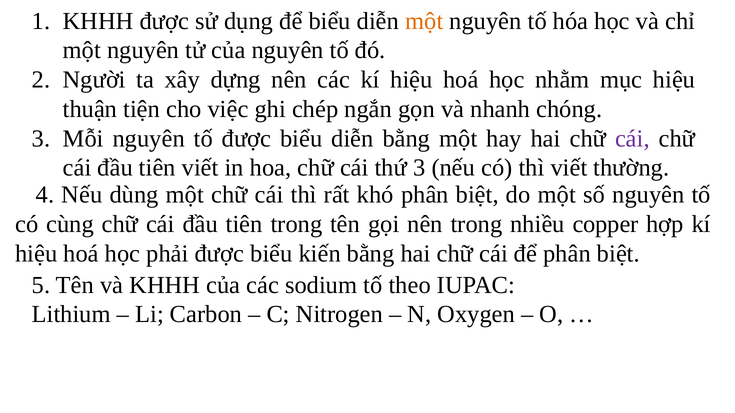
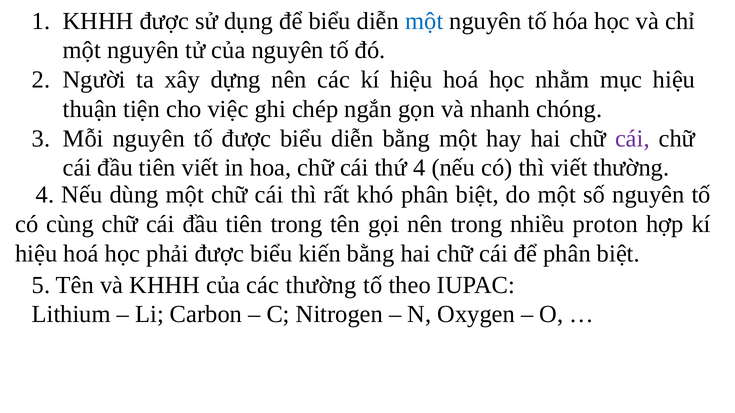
một at (424, 21) colour: orange -> blue
thứ 3: 3 -> 4
copper: copper -> proton
các sodium: sodium -> thường
